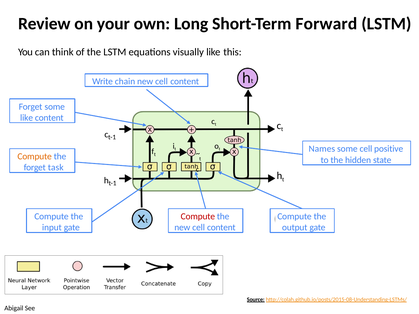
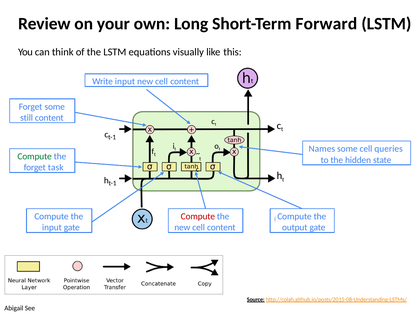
Write chain: chain -> input
like at (27, 118): like -> still
positive: positive -> queries
Compute at (35, 157) colour: orange -> green
